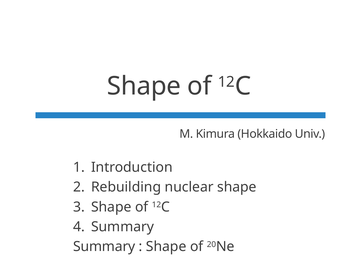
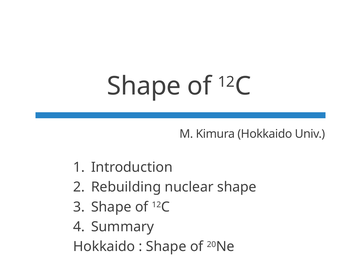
Summary at (104, 247): Summary -> Hokkaido
